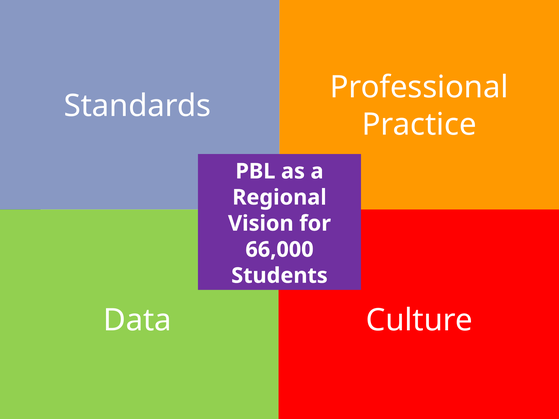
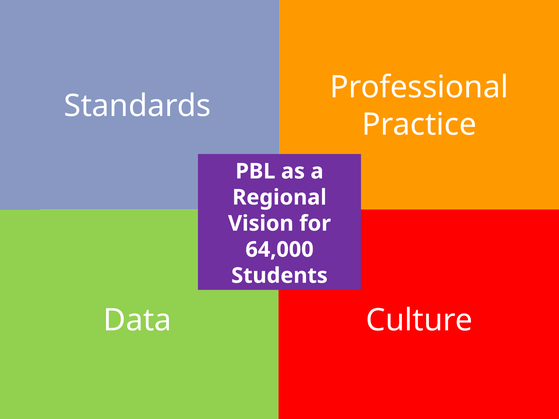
66,000: 66,000 -> 64,000
